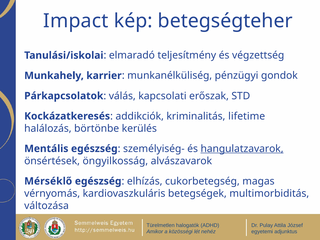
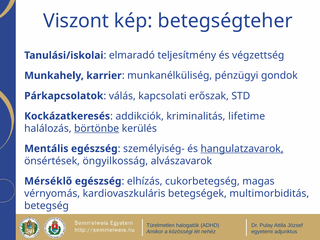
Impact: Impact -> Viszont
börtönbe underline: none -> present
változása: változása -> betegség
